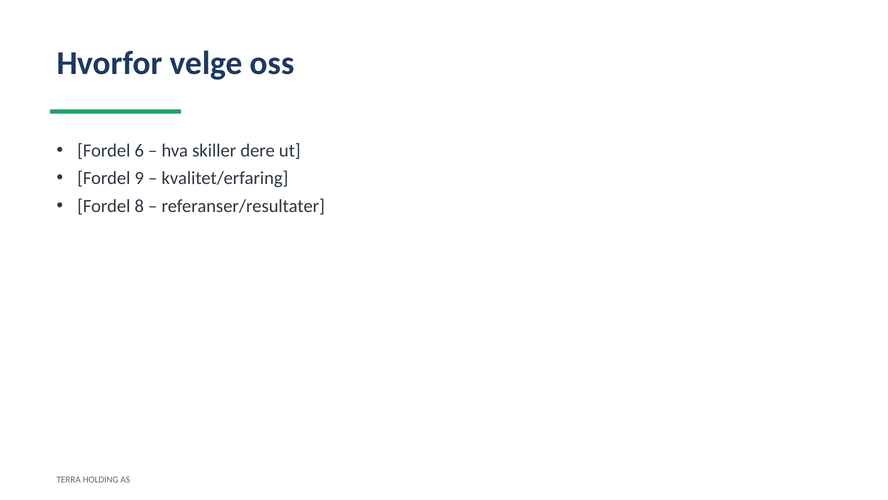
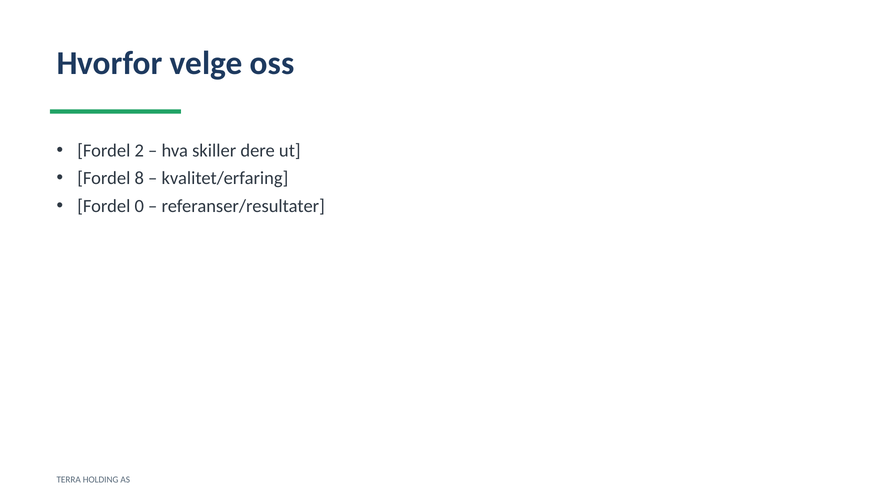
6: 6 -> 2
9: 9 -> 8
8: 8 -> 0
